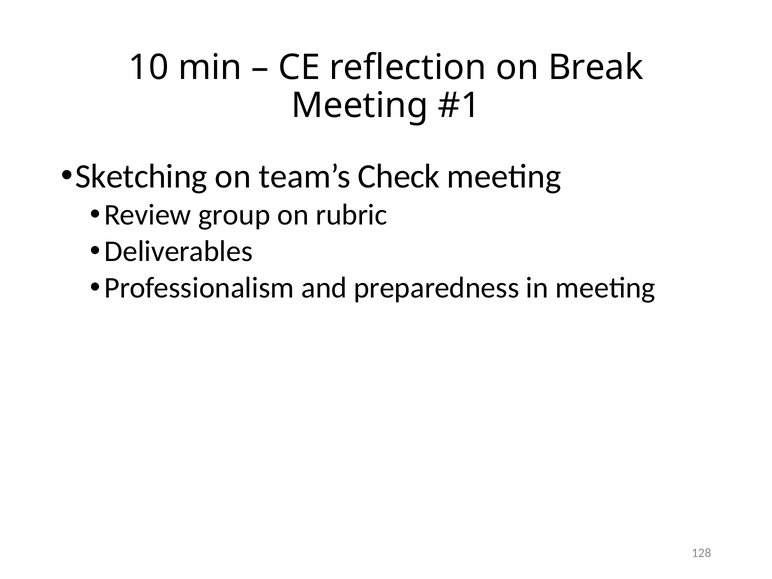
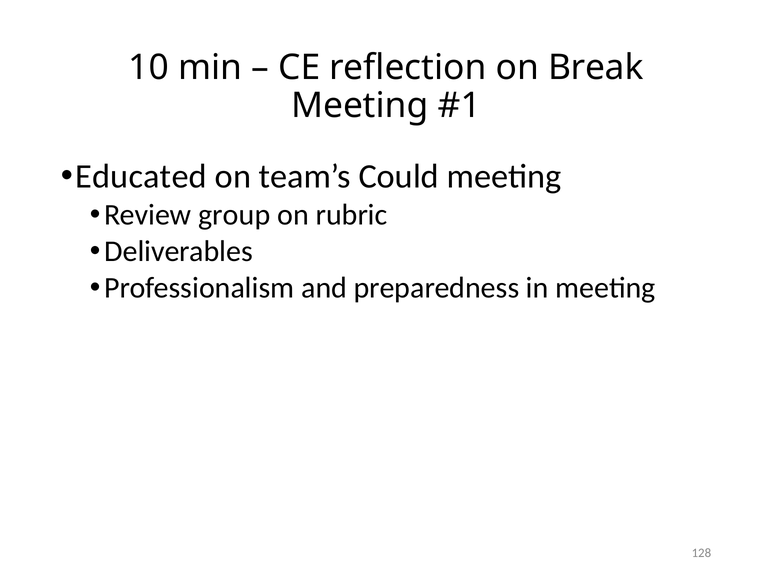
Sketching: Sketching -> Educated
Check: Check -> Could
